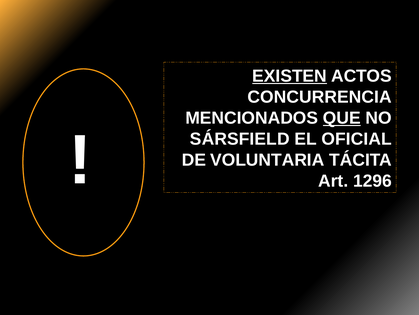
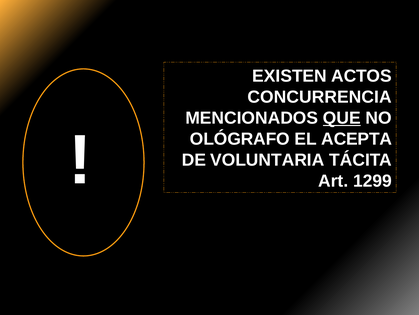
EXISTEN underline: present -> none
SÁRSFIELD: SÁRSFIELD -> OLÓGRAFO
OFICIAL: OFICIAL -> ACEPTA
1296: 1296 -> 1299
